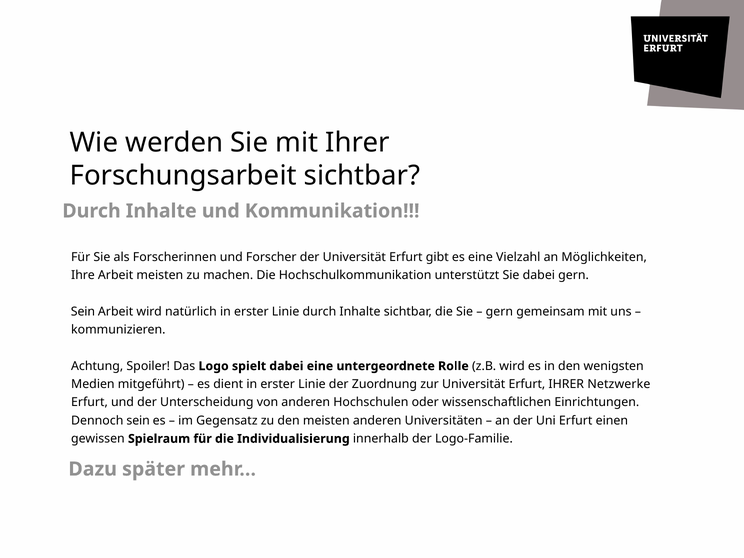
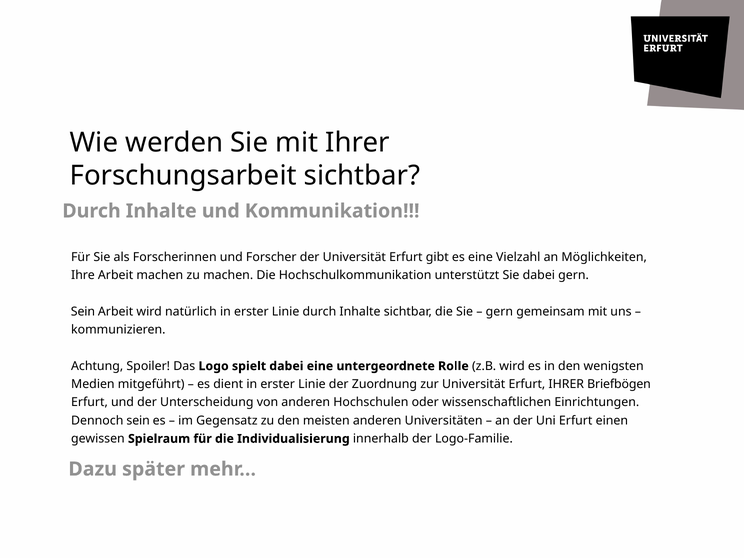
Arbeit meisten: meisten -> machen
Netzwerke: Netzwerke -> Briefbögen
